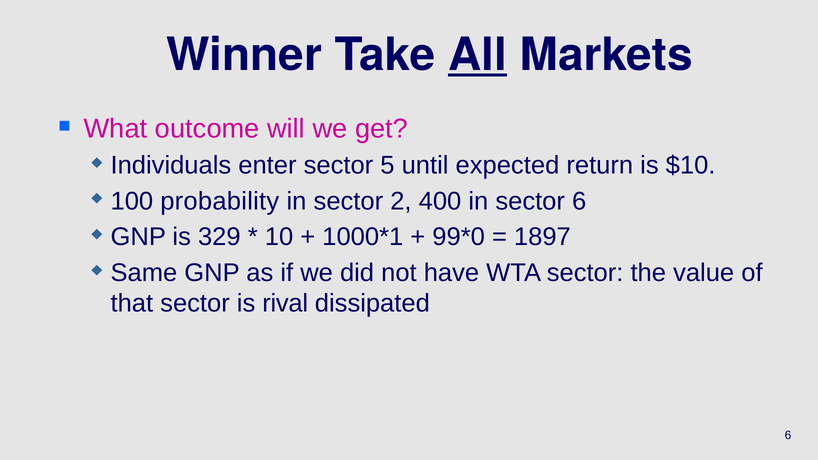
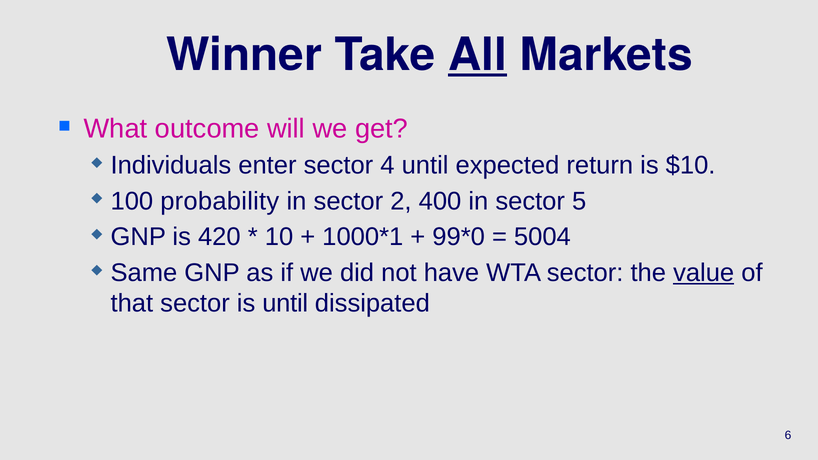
5: 5 -> 4
sector 6: 6 -> 5
329: 329 -> 420
1897: 1897 -> 5004
value underline: none -> present
is rival: rival -> until
